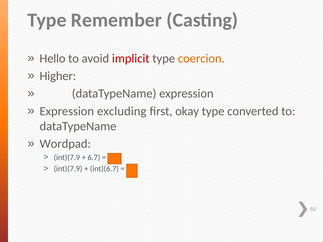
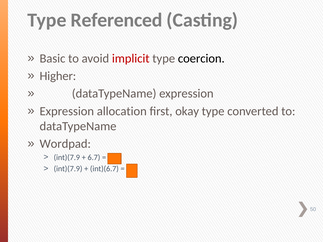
Remember: Remember -> Referenced
Hello: Hello -> Basic
coercion colour: orange -> black
excluding: excluding -> allocation
